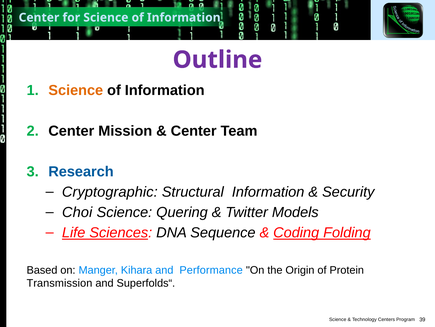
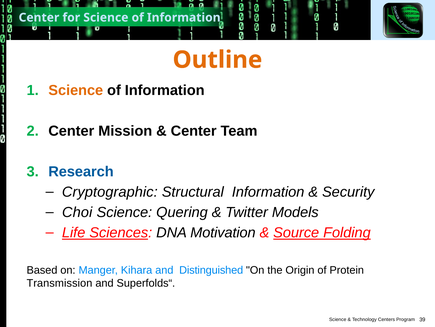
Outline colour: purple -> orange
Sequence: Sequence -> Motivation
Coding: Coding -> Source
Performance: Performance -> Distinguished
